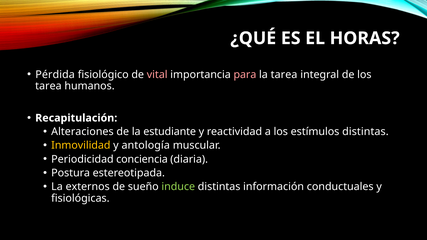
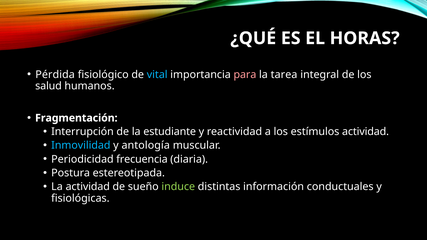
vital colour: pink -> light blue
tarea at (48, 86): tarea -> salud
Recapitulación: Recapitulación -> Fragmentación
Alteraciones: Alteraciones -> Interrupción
estímulos distintas: distintas -> actividad
Inmovilidad colour: yellow -> light blue
conciencia: conciencia -> frecuencia
La externos: externos -> actividad
